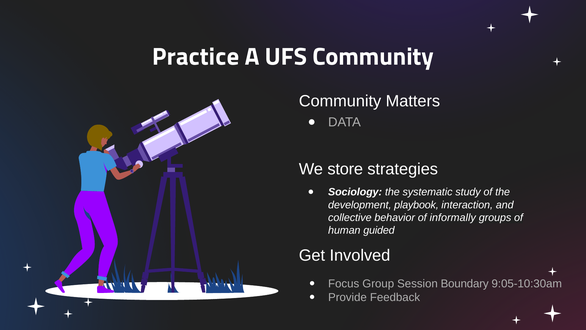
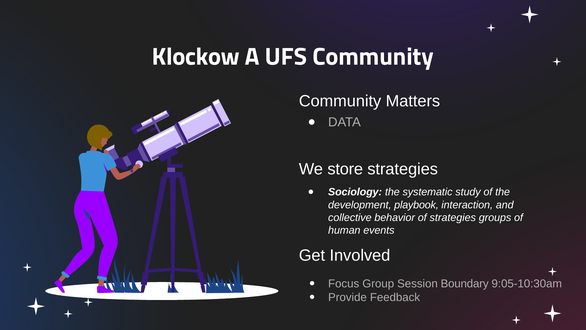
Practice: Practice -> Klockow
of informally: informally -> strategies
guided: guided -> events
